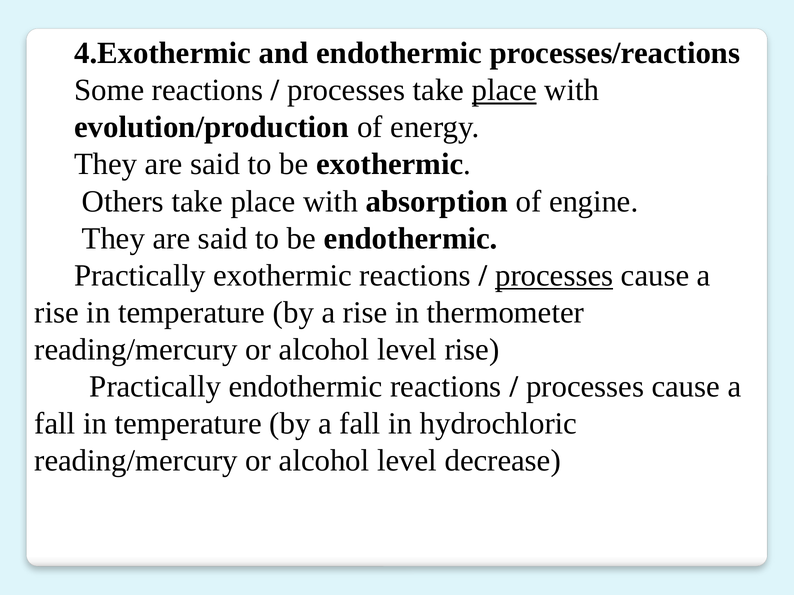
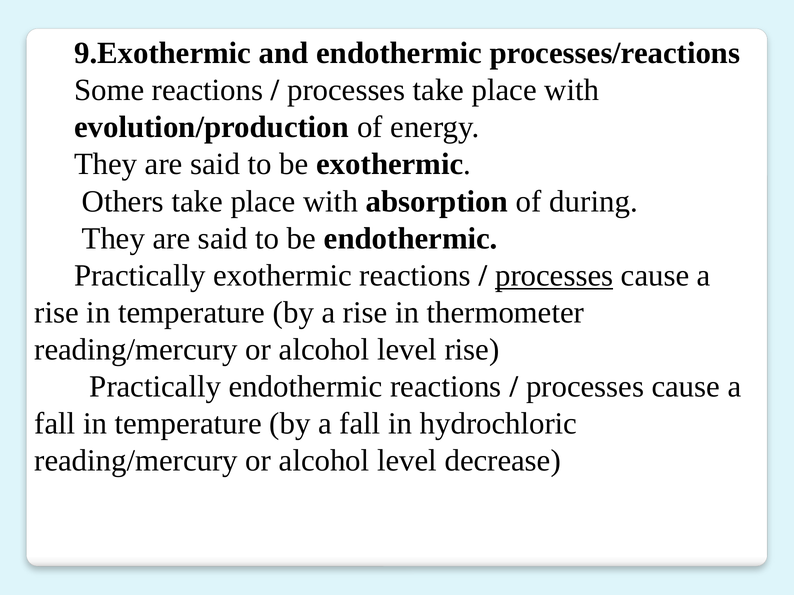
4.Exothermic: 4.Exothermic -> 9.Exothermic
place at (504, 90) underline: present -> none
engine: engine -> during
